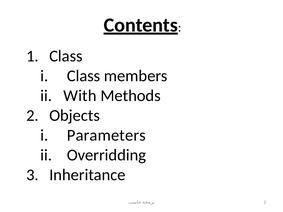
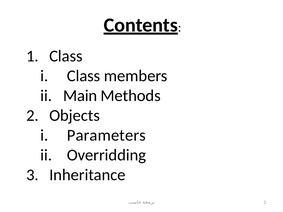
With: With -> Main
